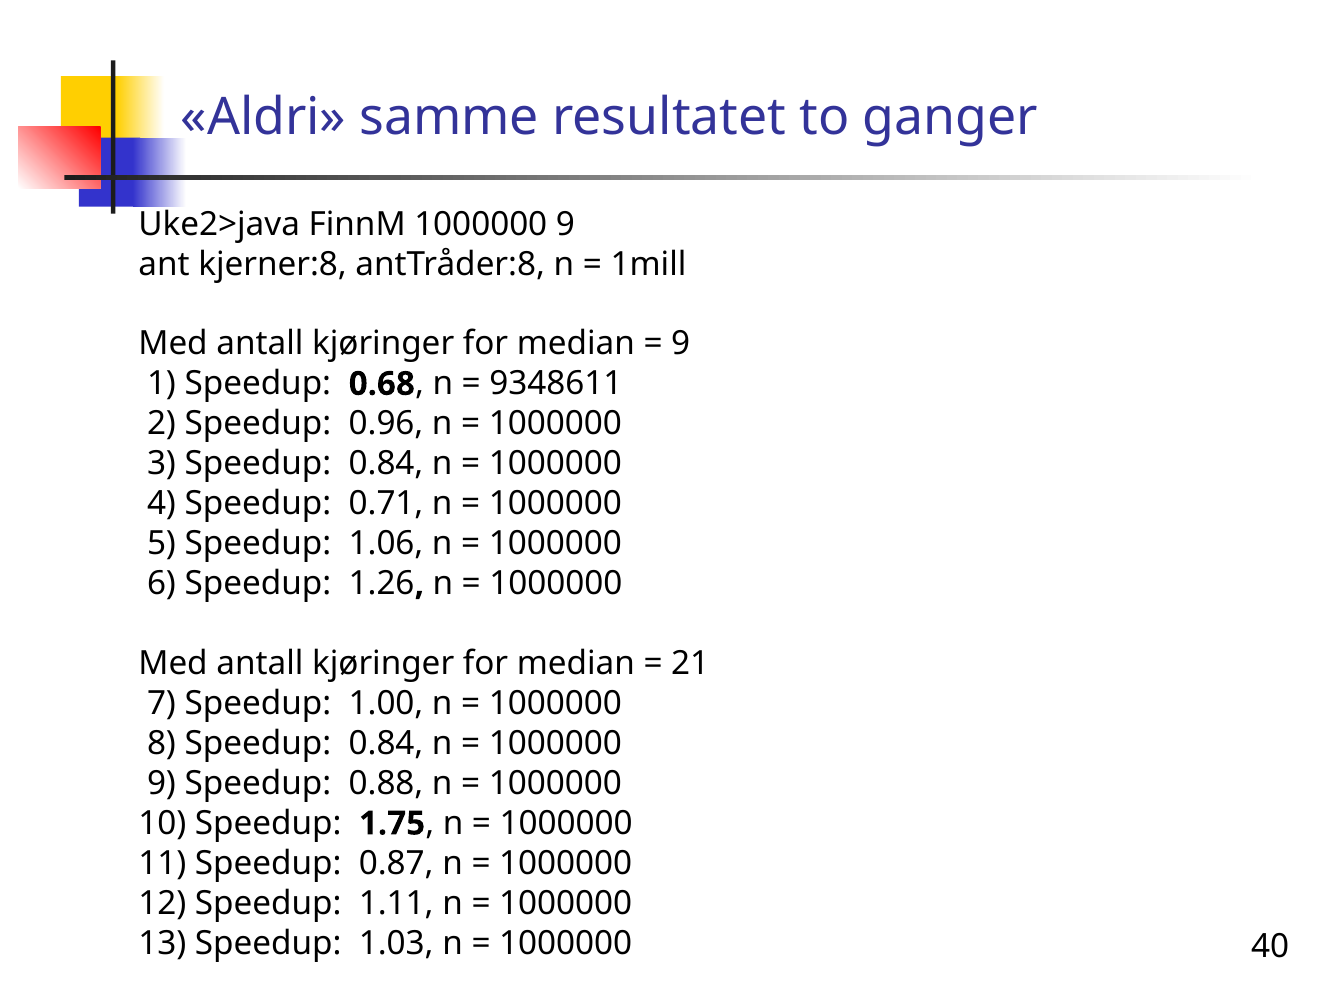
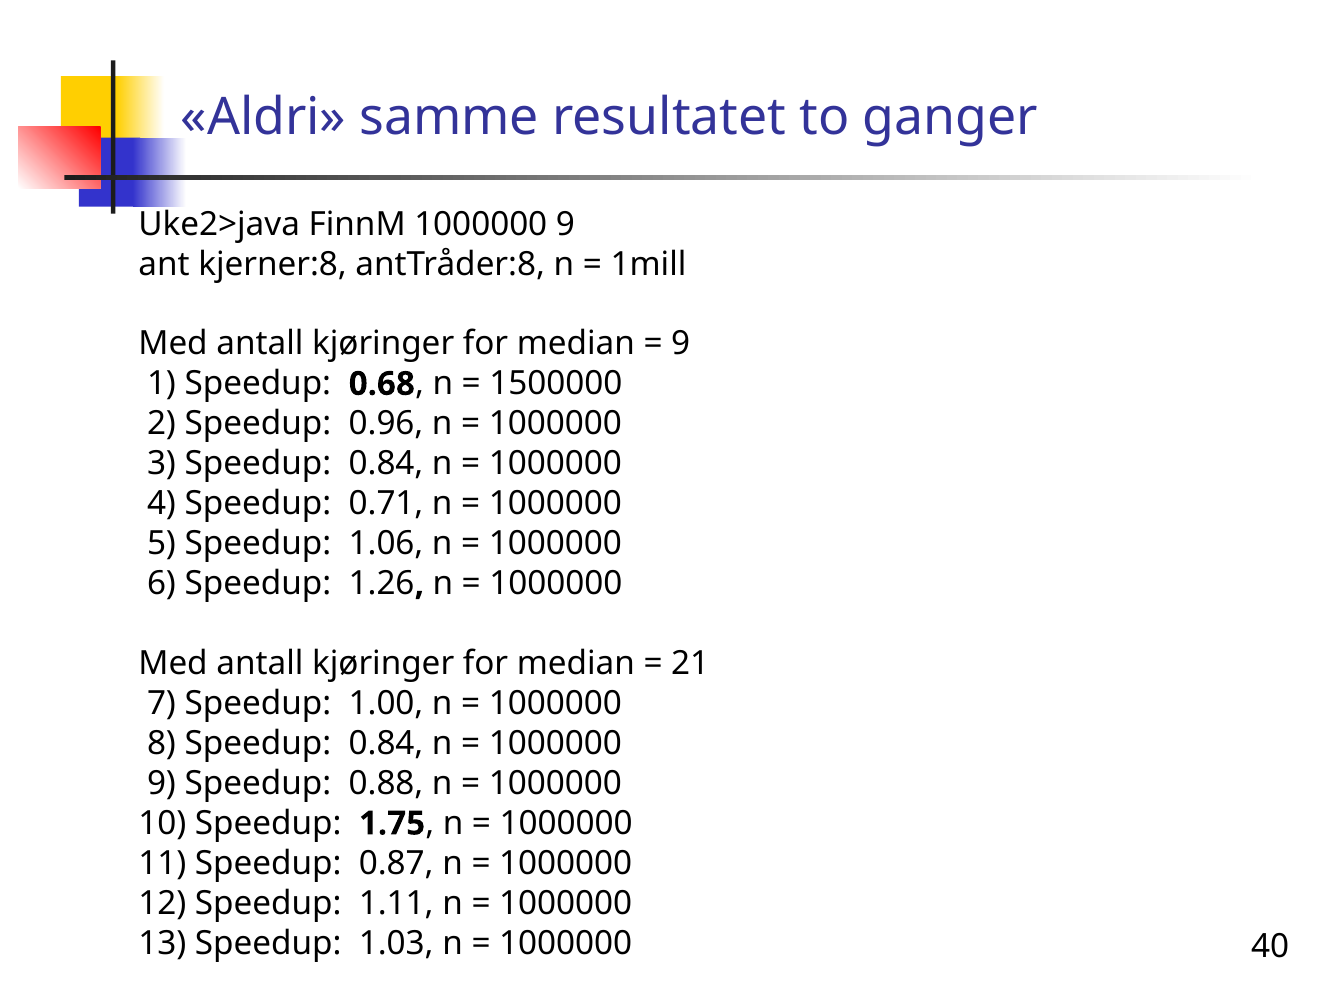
9348611: 9348611 -> 1500000
